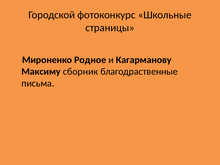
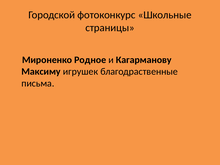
сборник: сборник -> игрушек
